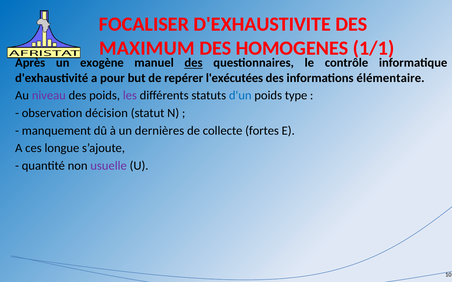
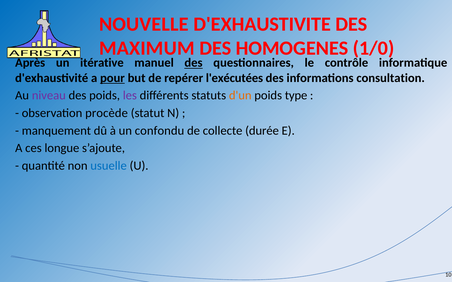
FOCALISER: FOCALISER -> NOUVELLE
1/1: 1/1 -> 1/0
exogène: exogène -> itérative
pour underline: none -> present
élémentaire: élémentaire -> consultation
d'un colour: blue -> orange
décision: décision -> procède
dernières: dernières -> confondu
fortes: fortes -> durée
usuelle colour: purple -> blue
